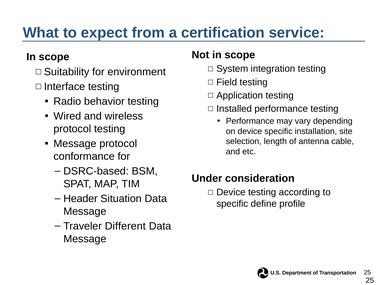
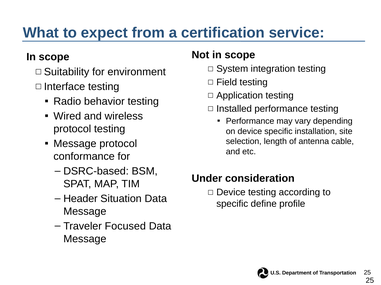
Different: Different -> Focused
